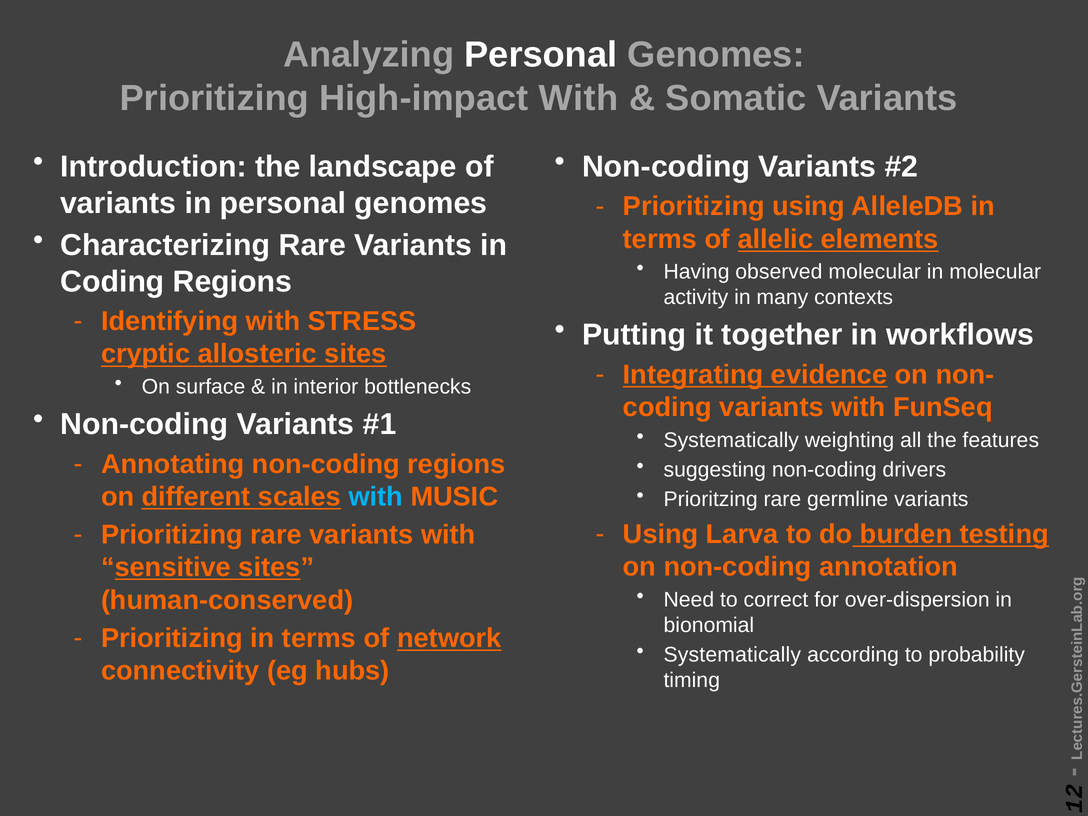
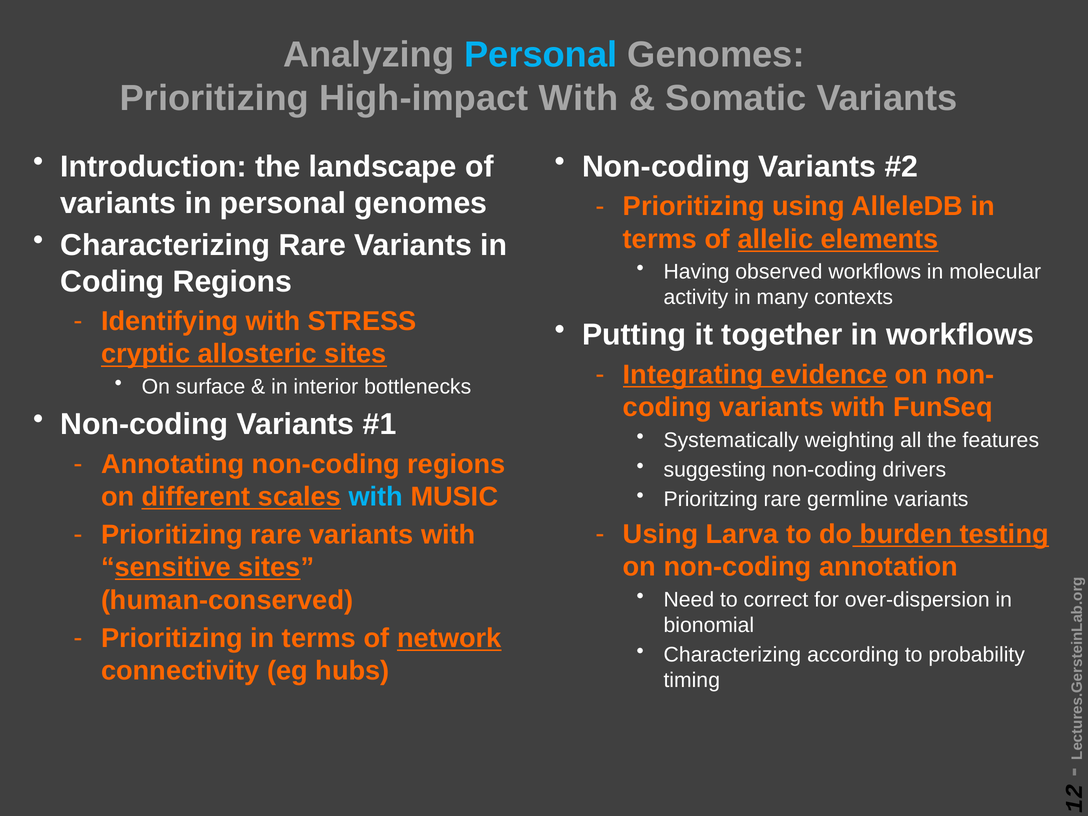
Personal at (541, 55) colour: white -> light blue
observed molecular: molecular -> workflows
Systematically at (732, 655): Systematically -> Characterizing
